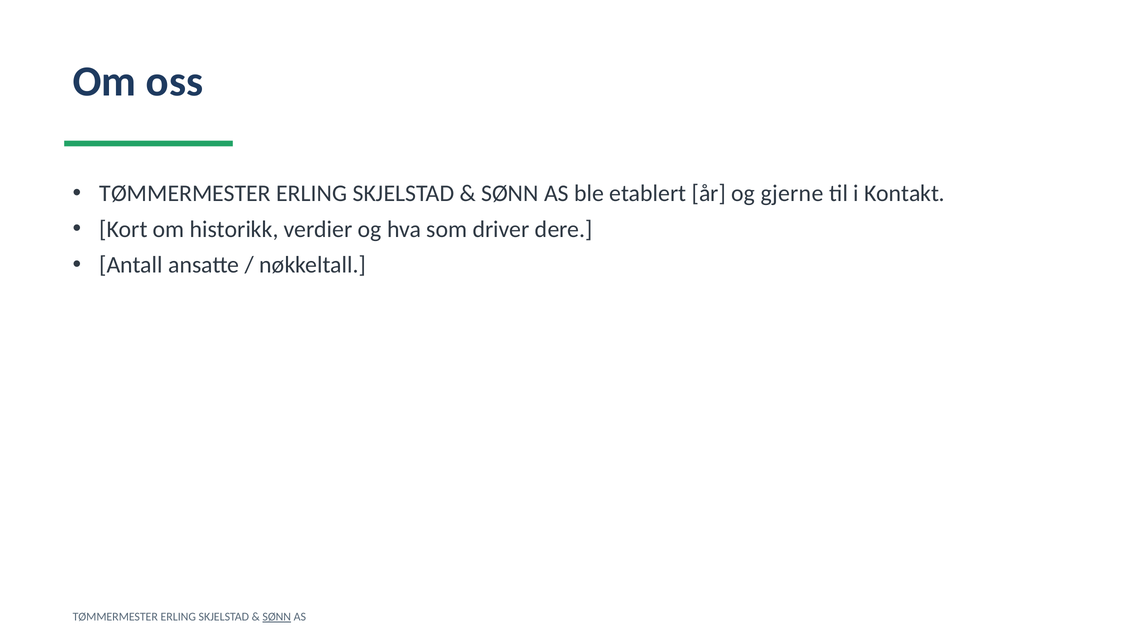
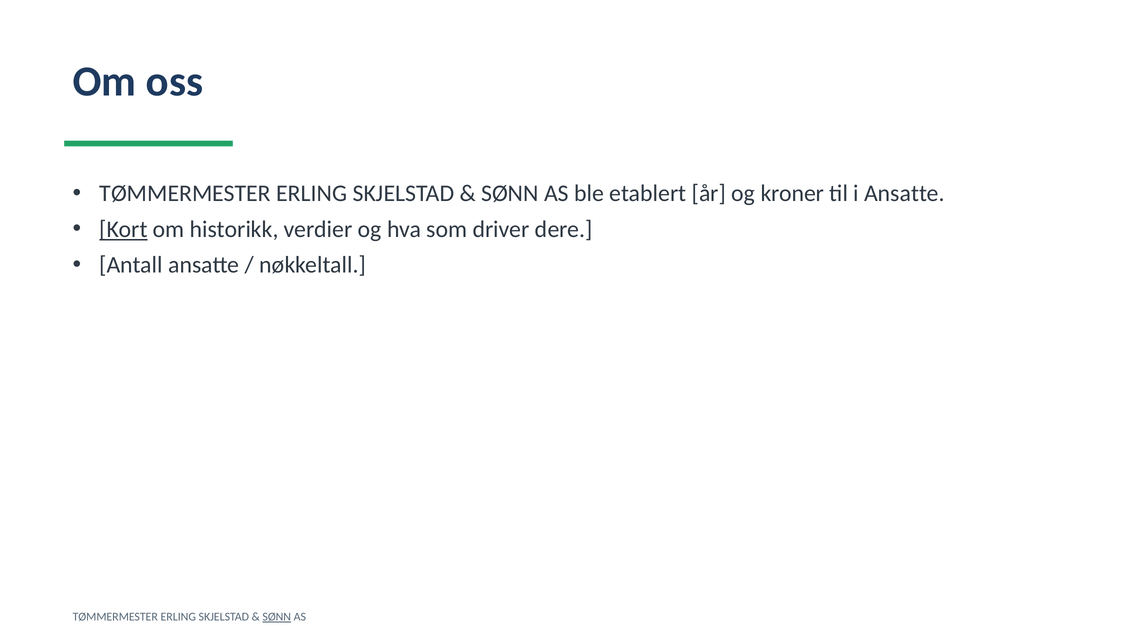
gjerne: gjerne -> kroner
i Kontakt: Kontakt -> Ansatte
Kort underline: none -> present
